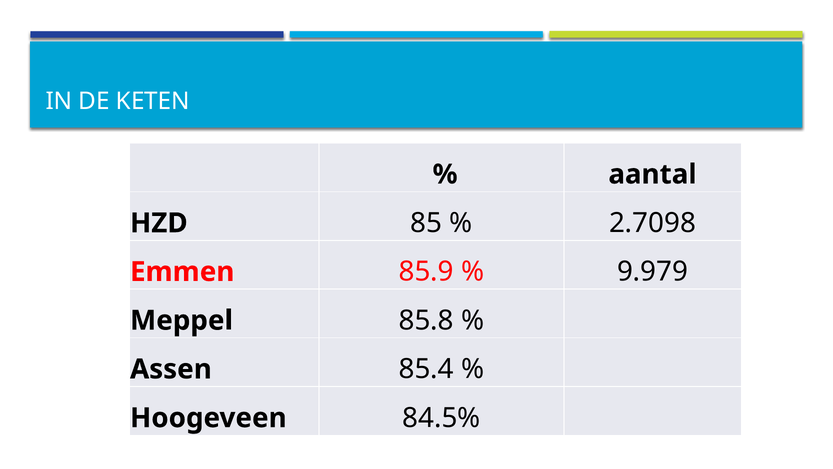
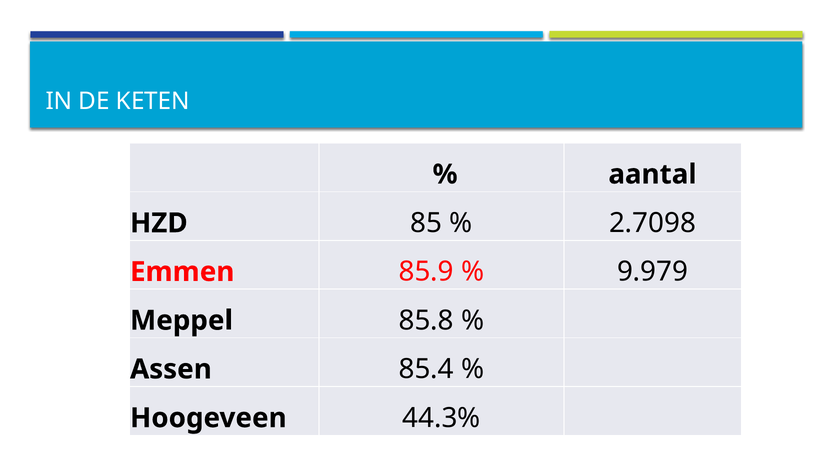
84.5%: 84.5% -> 44.3%
